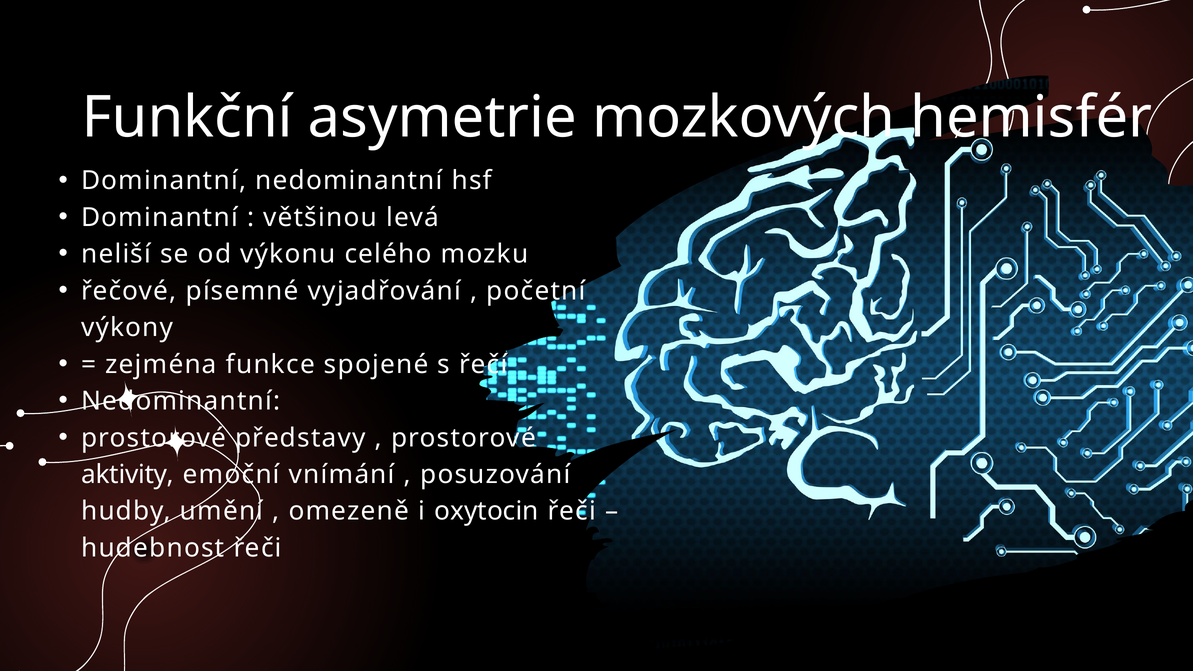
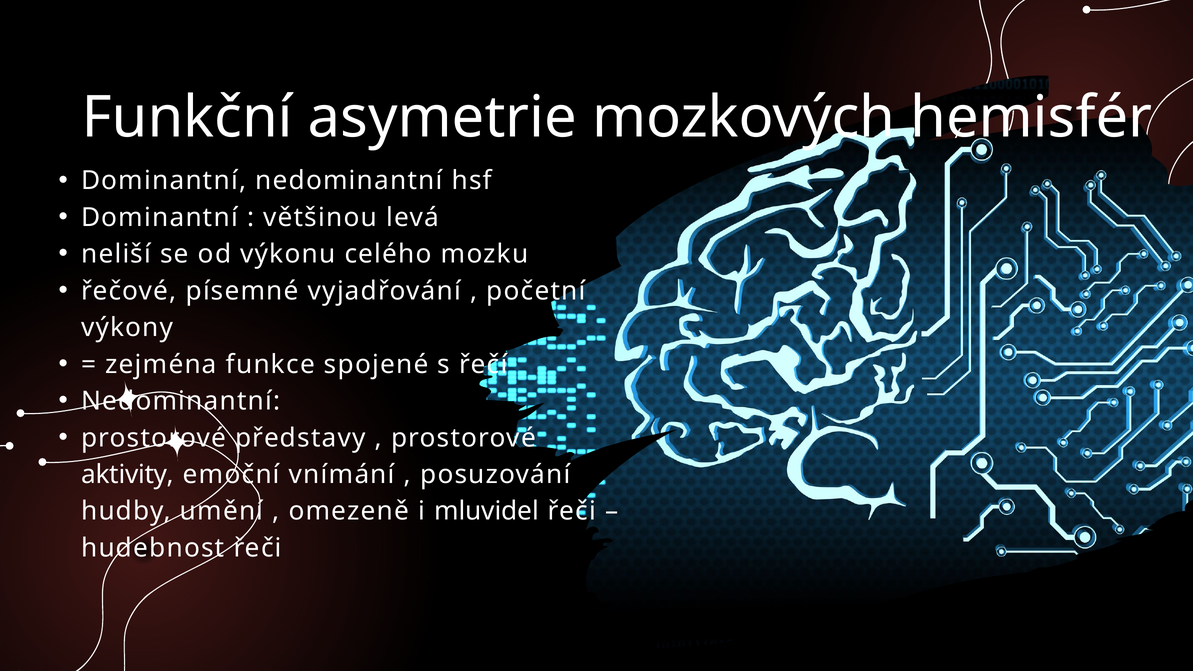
oxytocin: oxytocin -> mluvidel
